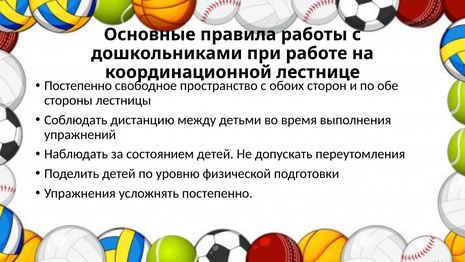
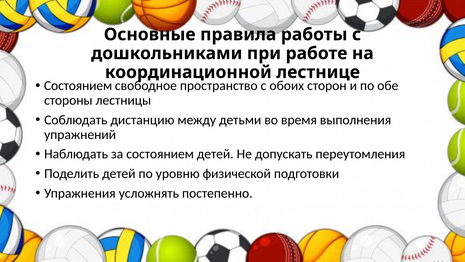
Постепенно at (78, 86): Постепенно -> Состоянием
